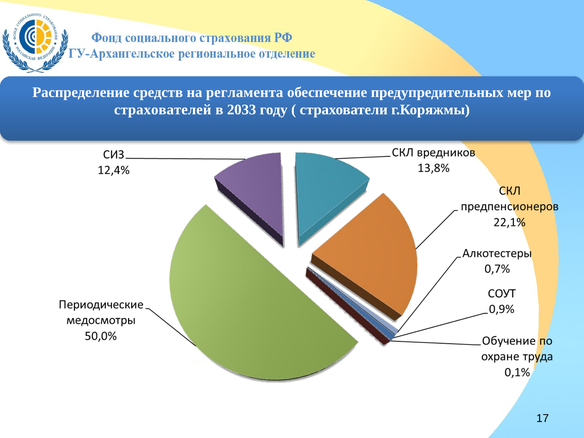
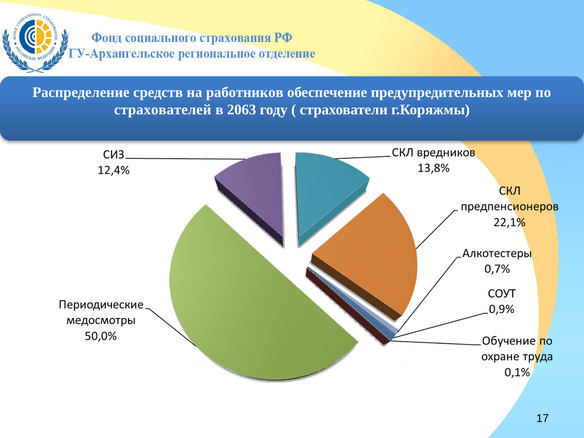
регламента: регламента -> работников
2033: 2033 -> 2063
